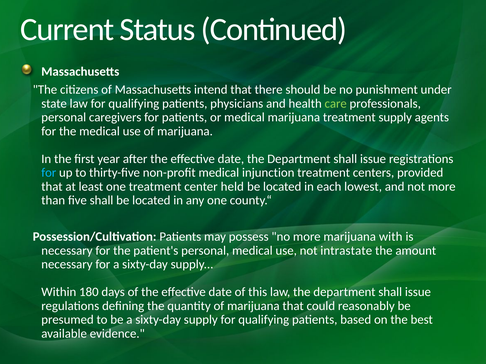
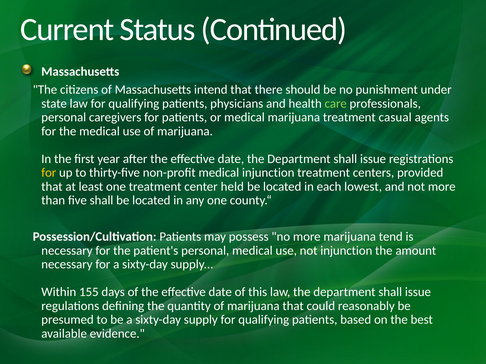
treatment supply: supply -> casual
for at (49, 173) colour: light blue -> yellow
with: with -> tend
not intrastate: intrastate -> injunction
180: 180 -> 155
